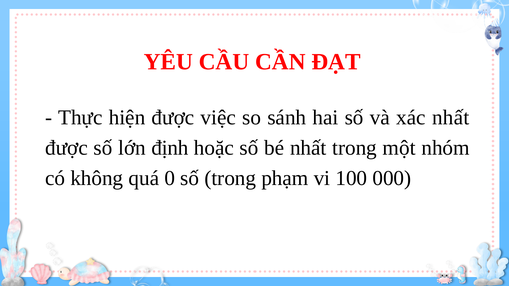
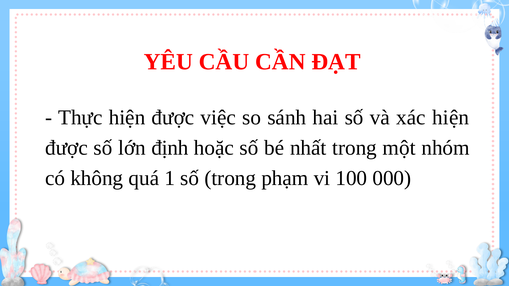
xác nhất: nhất -> hiện
0: 0 -> 1
